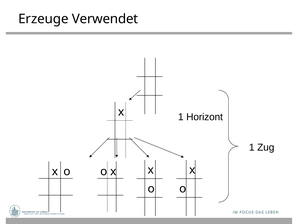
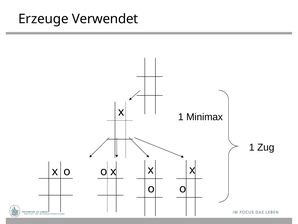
Horizont: Horizont -> Minimax
